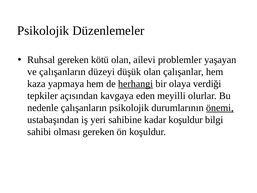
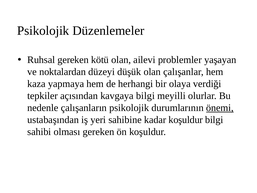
ve çalışanların: çalışanların -> noktalardan
herhangi underline: present -> none
kavgaya eden: eden -> bilgi
